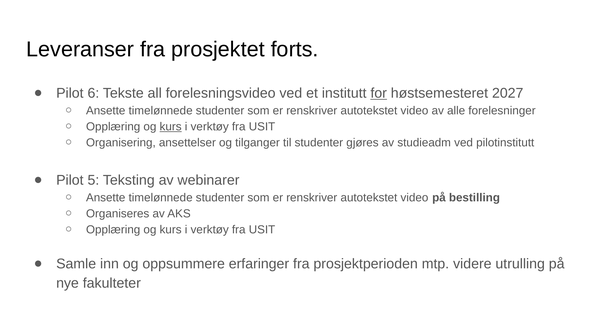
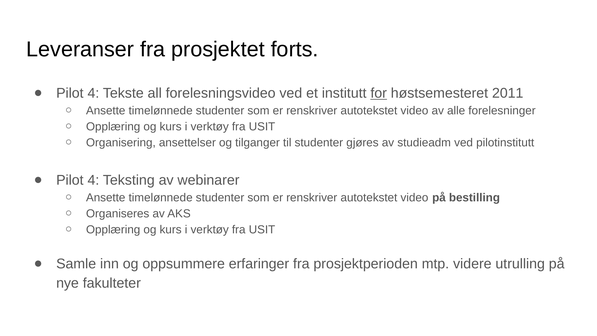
6 at (93, 93): 6 -> 4
2027: 2027 -> 2011
kurs at (171, 126) underline: present -> none
5 at (93, 180): 5 -> 4
